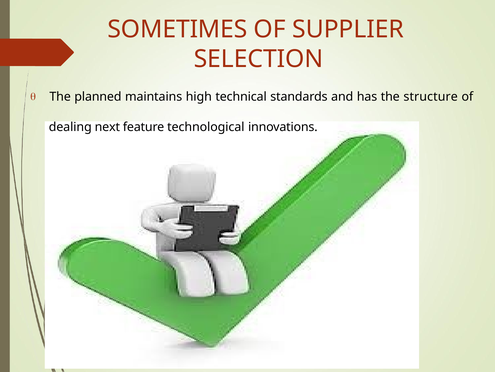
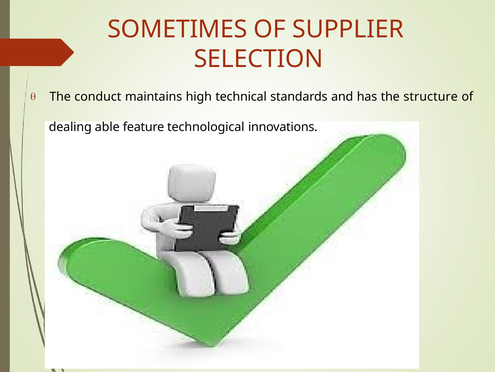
planned: planned -> conduct
next: next -> able
